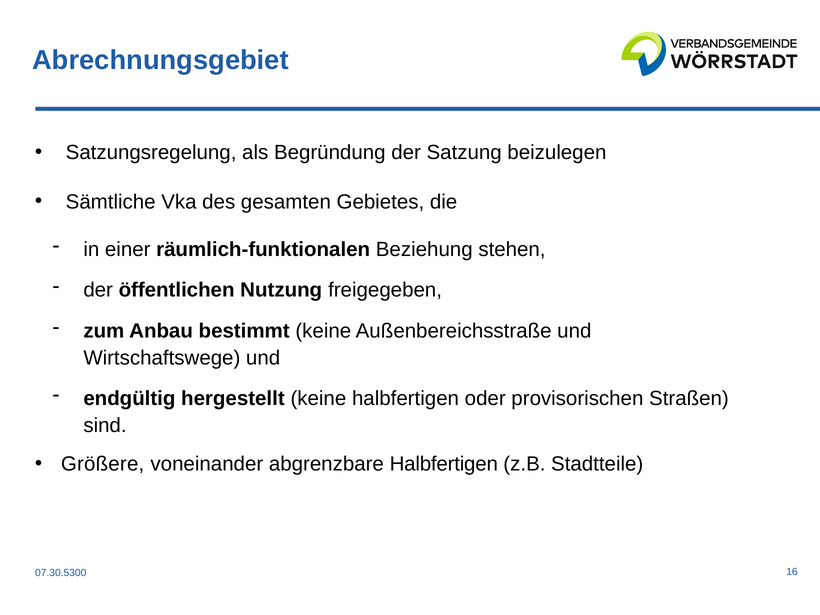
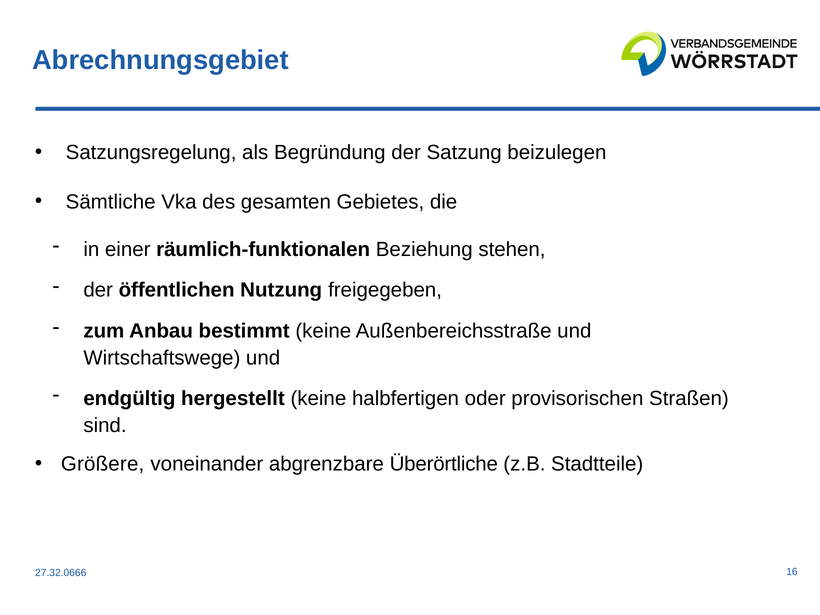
abgrenzbare Halbfertigen: Halbfertigen -> Überörtliche
07.30.5300: 07.30.5300 -> 27.32.0666
